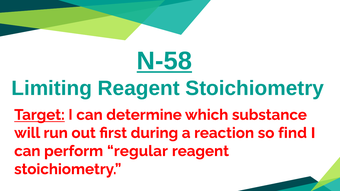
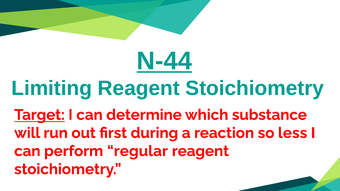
N-58: N-58 -> N-44
find: find -> less
